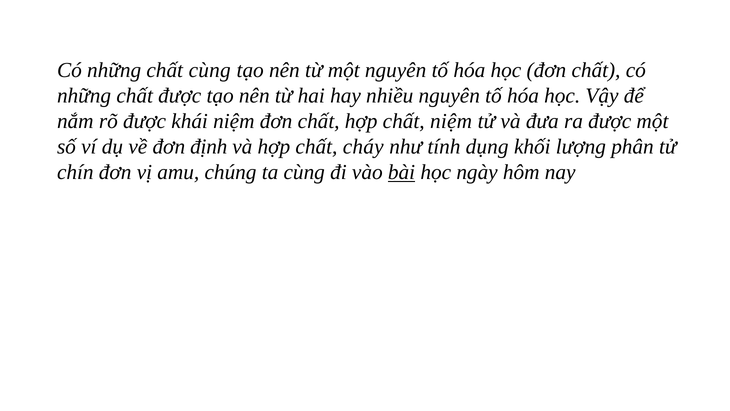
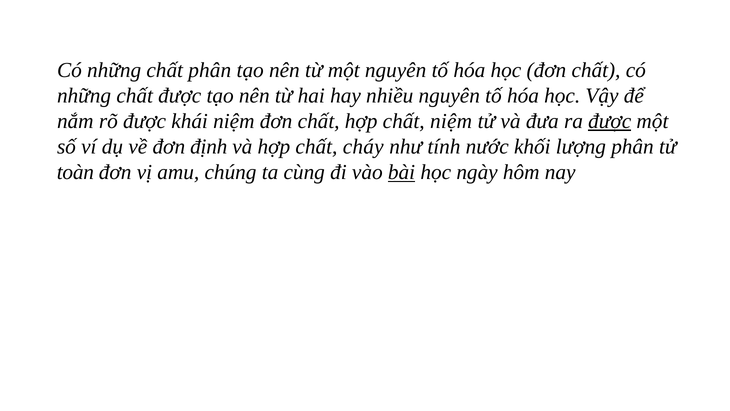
chất cùng: cùng -> phân
được at (610, 121) underline: none -> present
dụng: dụng -> nước
chín: chín -> toàn
